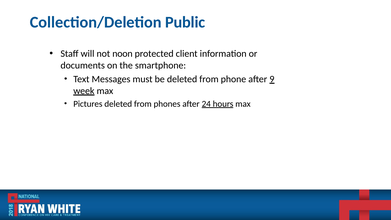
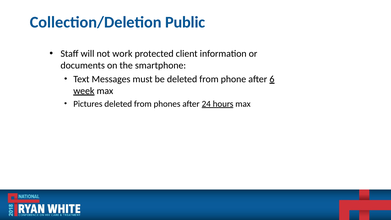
noon: noon -> work
9: 9 -> 6
